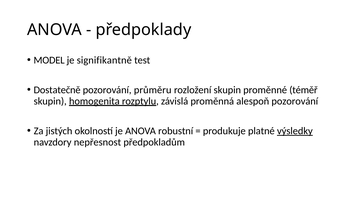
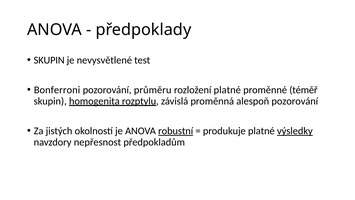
MODEL at (49, 60): MODEL -> SKUPIN
signifikantně: signifikantně -> nevysvětlené
Dostatečně: Dostatečně -> Bonferroni
rozložení skupin: skupin -> platné
robustní underline: none -> present
